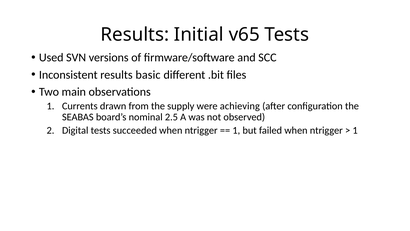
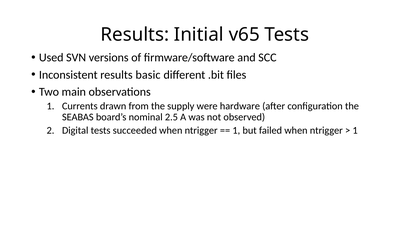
achieving: achieving -> hardware
